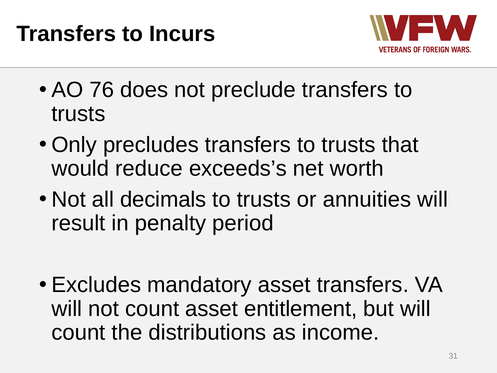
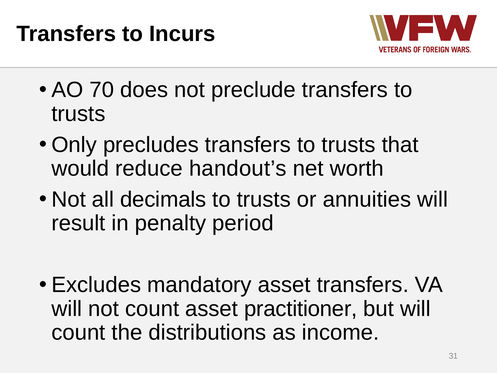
76: 76 -> 70
exceeds’s: exceeds’s -> handout’s
entitlement: entitlement -> practitioner
